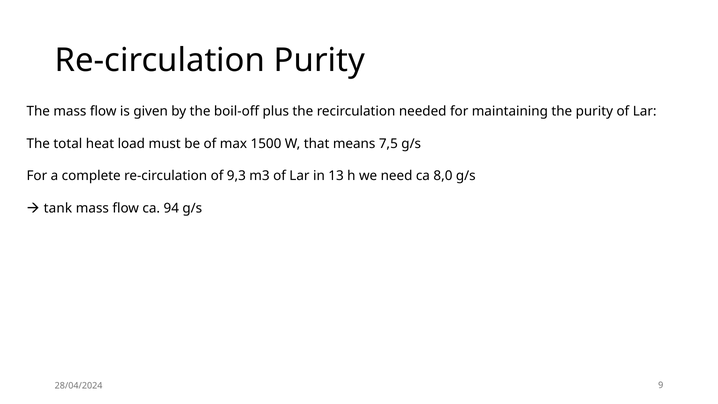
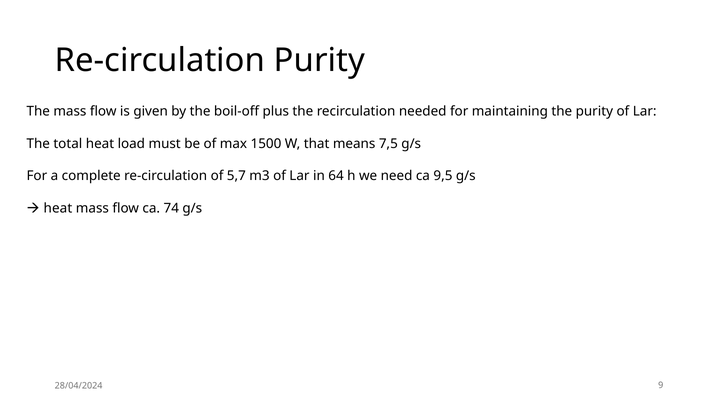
9,3: 9,3 -> 5,7
13: 13 -> 64
8,0: 8,0 -> 9,5
tank at (58, 208): tank -> heat
94: 94 -> 74
